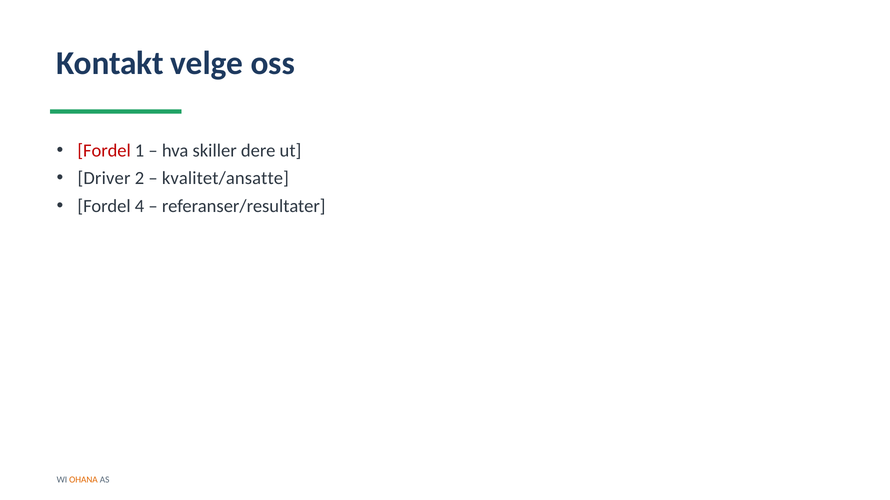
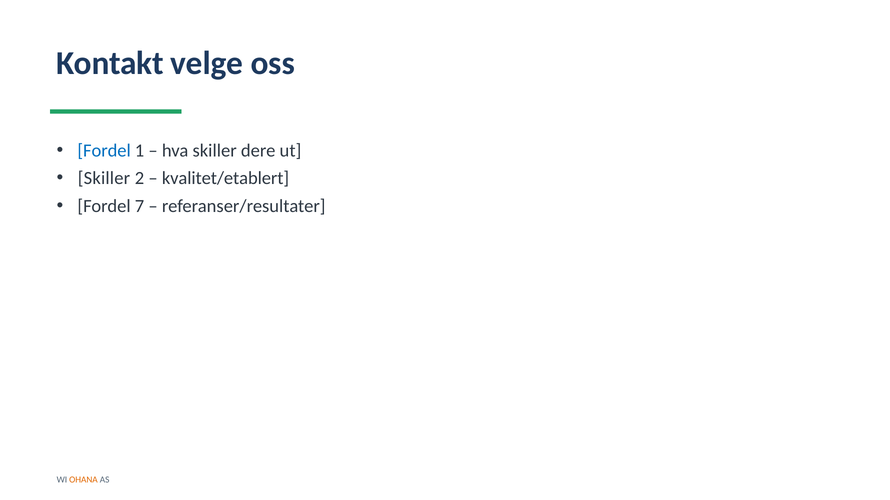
Fordel at (104, 151) colour: red -> blue
Driver at (104, 179): Driver -> Skiller
kvalitet/ansatte: kvalitet/ansatte -> kvalitet/etablert
4: 4 -> 7
